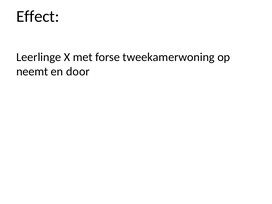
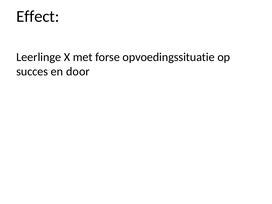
tweekamerwoning: tweekamerwoning -> opvoedingssituatie
neemt: neemt -> succes
